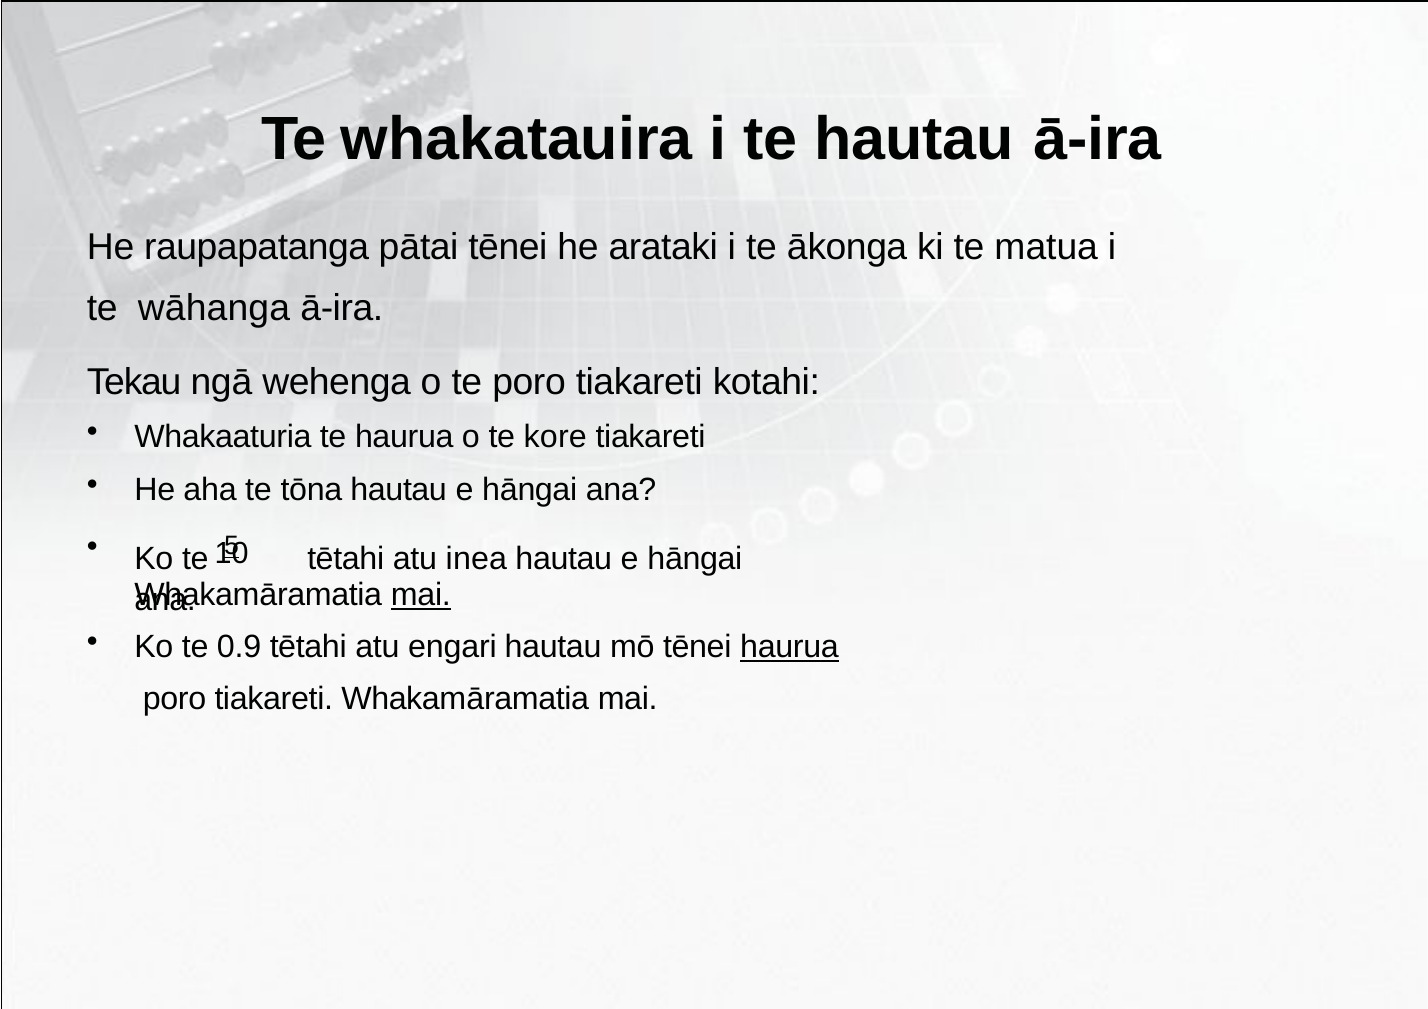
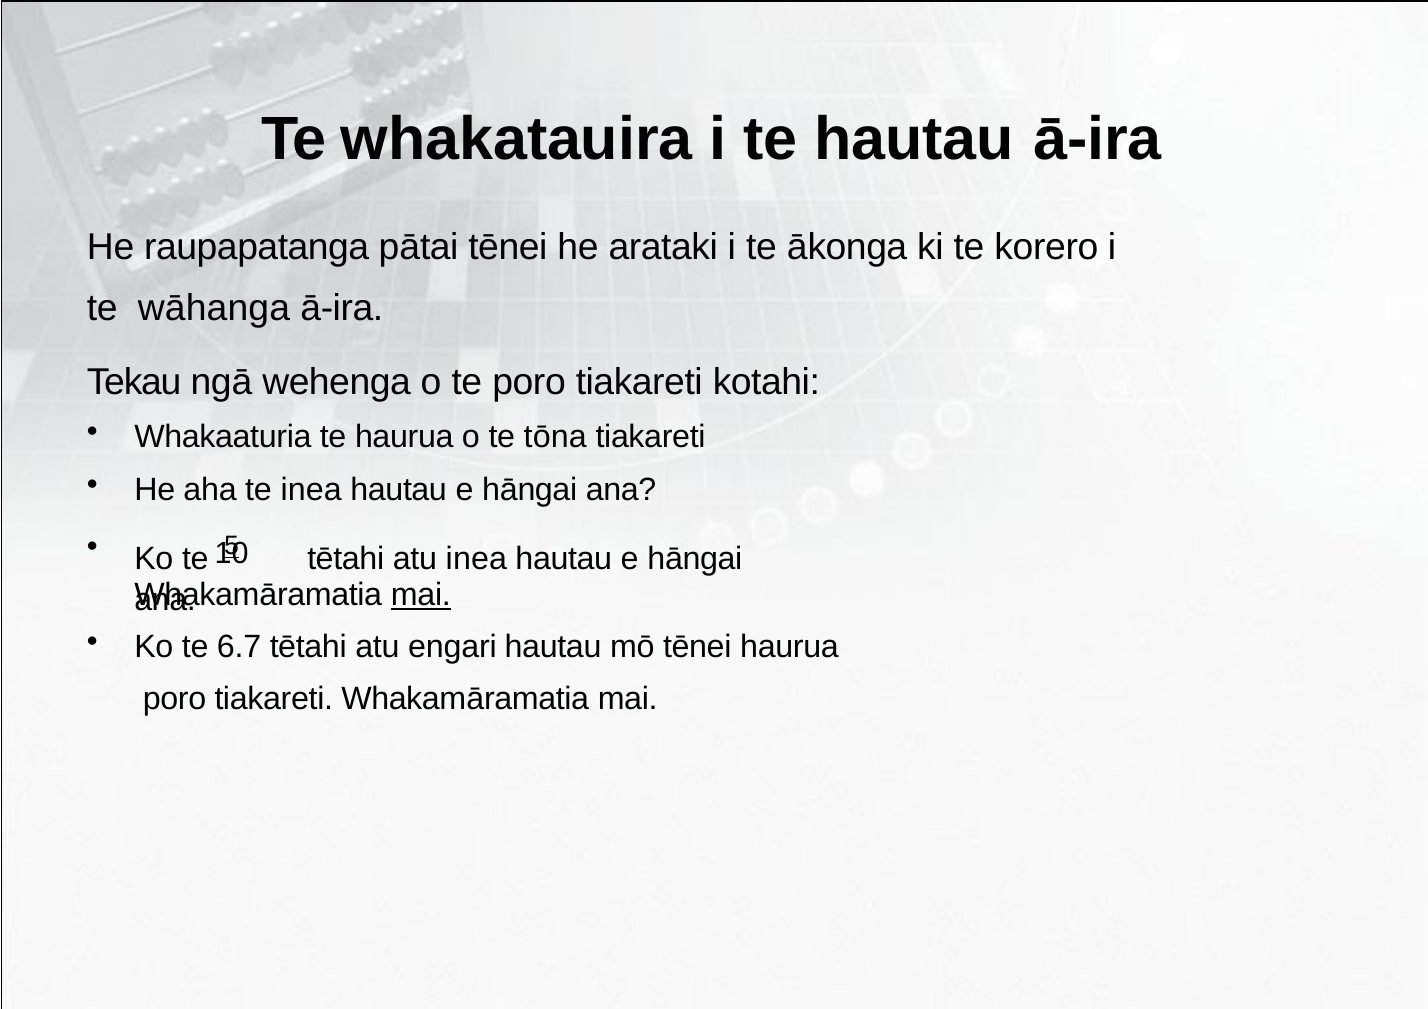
matua: matua -> korero
kore: kore -> tōna
te tōna: tōna -> inea
0.9: 0.9 -> 6.7
haurua at (790, 647) underline: present -> none
